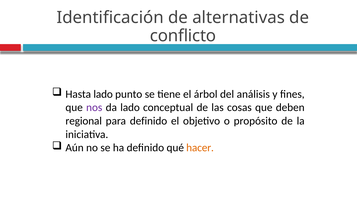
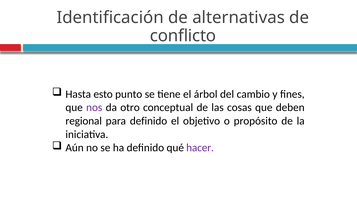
Hasta lado: lado -> esto
análisis: análisis -> cambio
da lado: lado -> otro
hacer colour: orange -> purple
